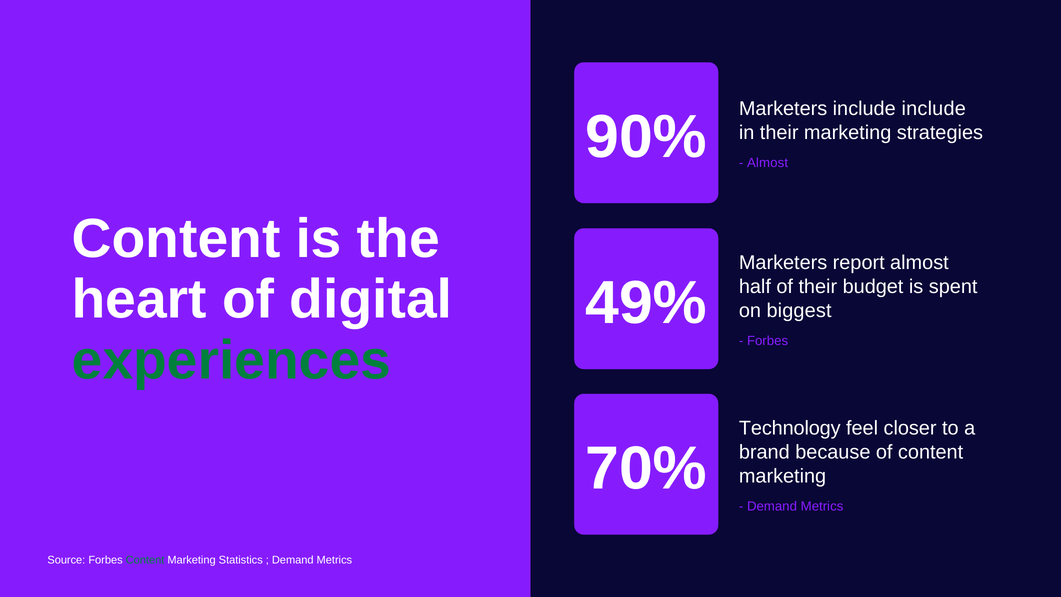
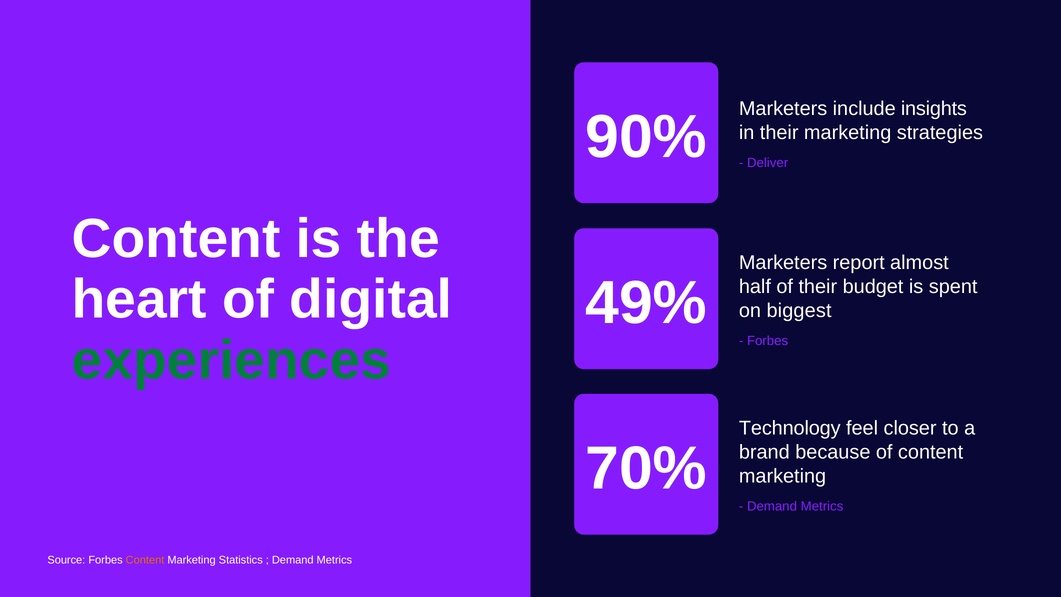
include include: include -> insights
Almost at (768, 163): Almost -> Deliver
Content at (145, 560) colour: green -> orange
